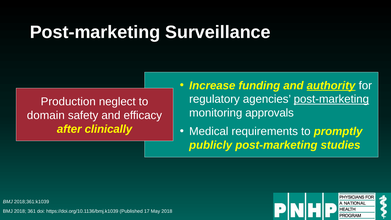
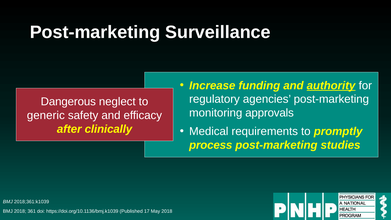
post-marketing at (331, 99) underline: present -> none
Production: Production -> Dangerous
domain: domain -> generic
publicly: publicly -> process
